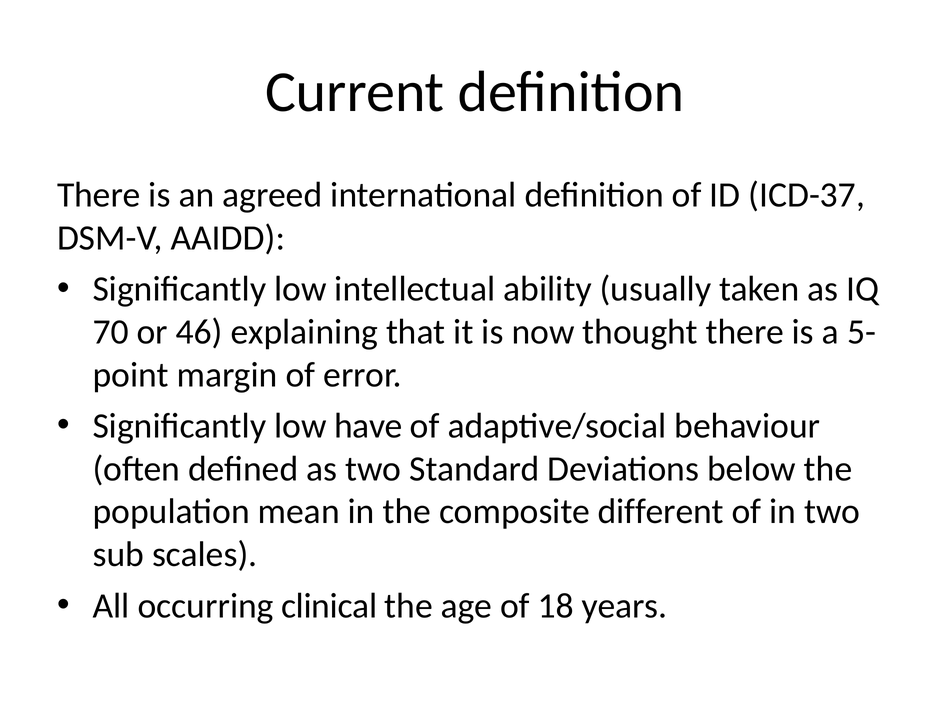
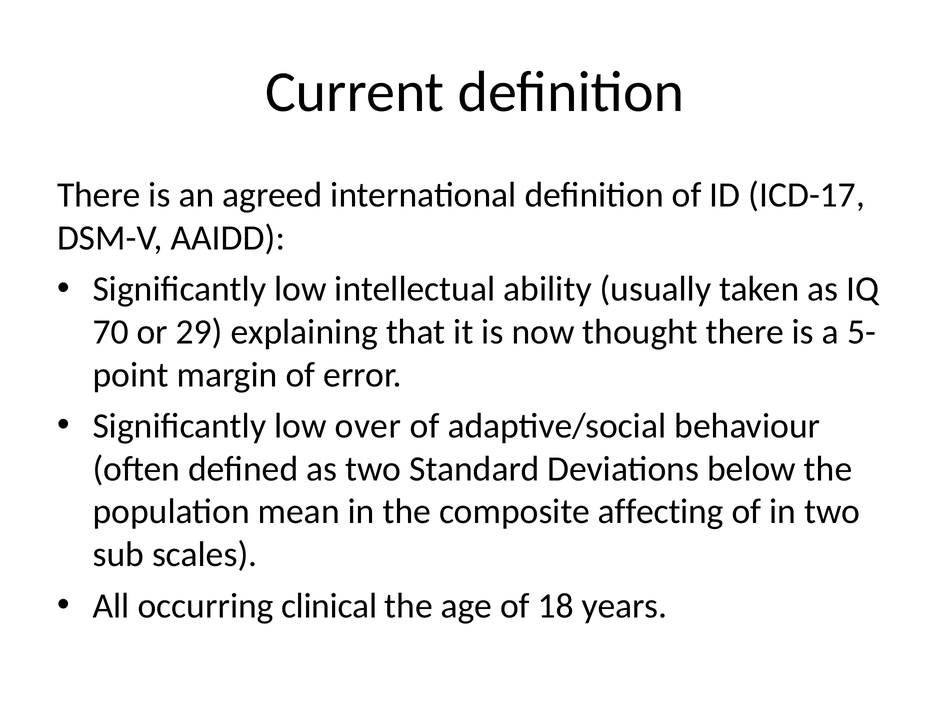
ICD-37: ICD-37 -> ICD-17
46: 46 -> 29
have: have -> over
different: different -> affecting
